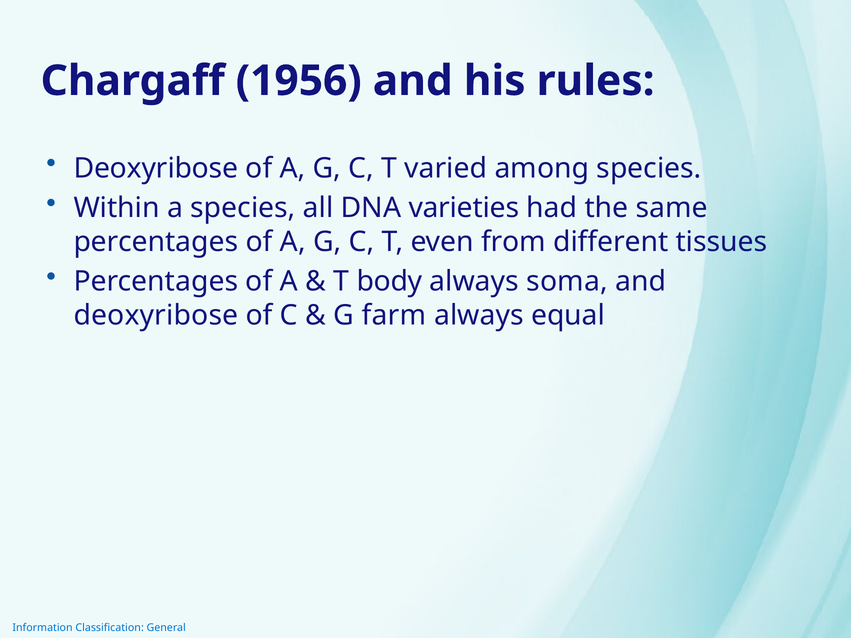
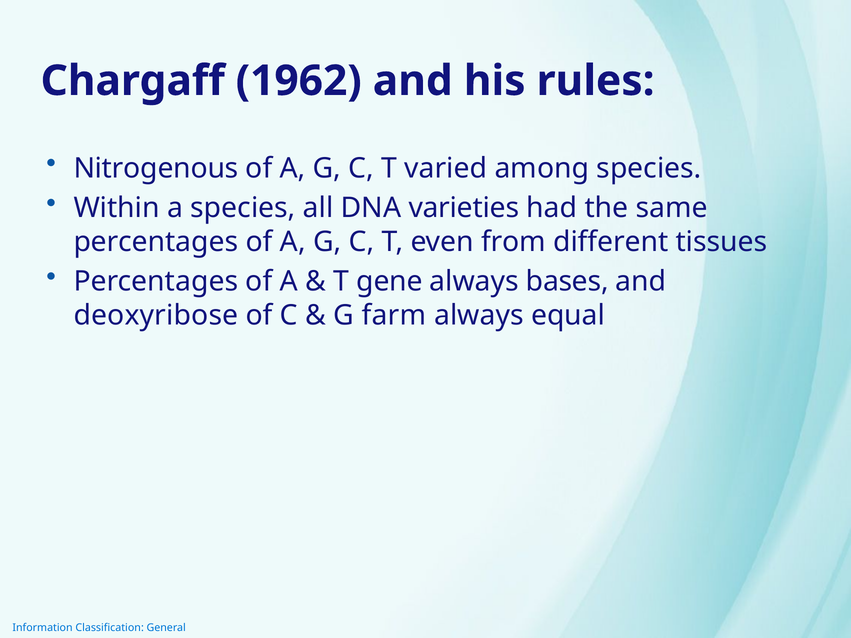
1956: 1956 -> 1962
Deoxyribose at (156, 168): Deoxyribose -> Nitrogenous
body: body -> gene
soma: soma -> bases
